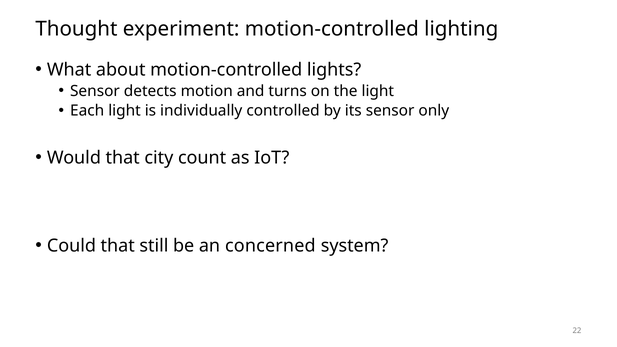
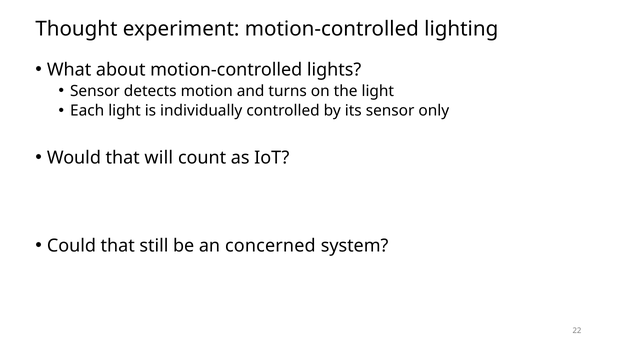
city: city -> will
